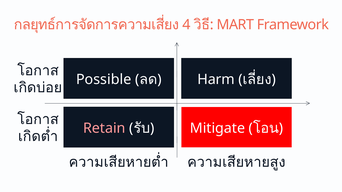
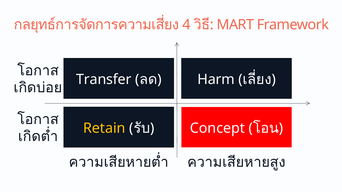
Possible: Possible -> Transfer
Retain colour: pink -> yellow
Mitigate: Mitigate -> Concept
